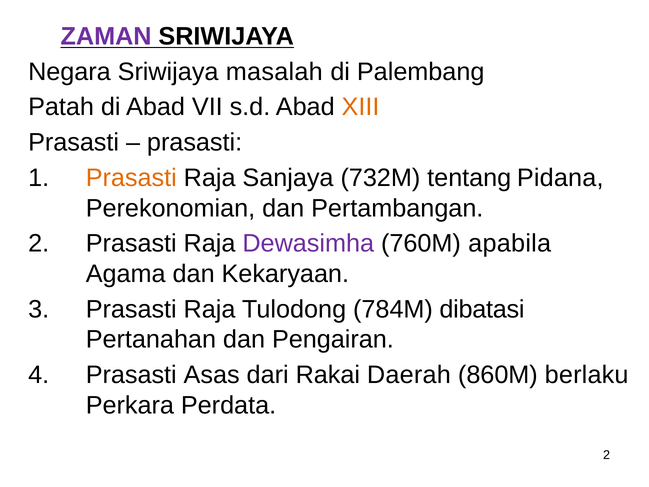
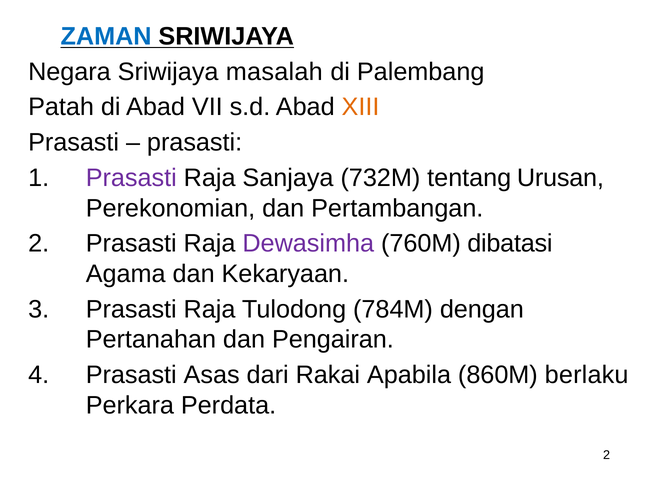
ZAMAN colour: purple -> blue
Prasasti at (131, 178) colour: orange -> purple
Pidana: Pidana -> Urusan
apabila: apabila -> dibatasi
dibatasi: dibatasi -> dengan
Daerah: Daerah -> Apabila
